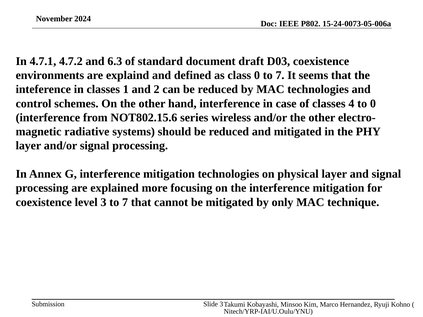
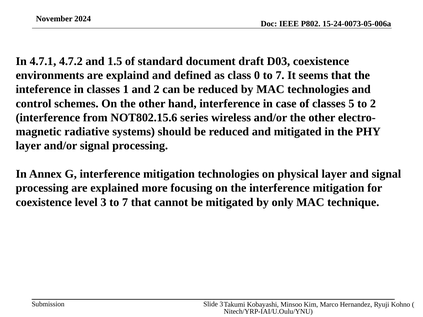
6.3: 6.3 -> 1.5
4: 4 -> 5
to 0: 0 -> 2
